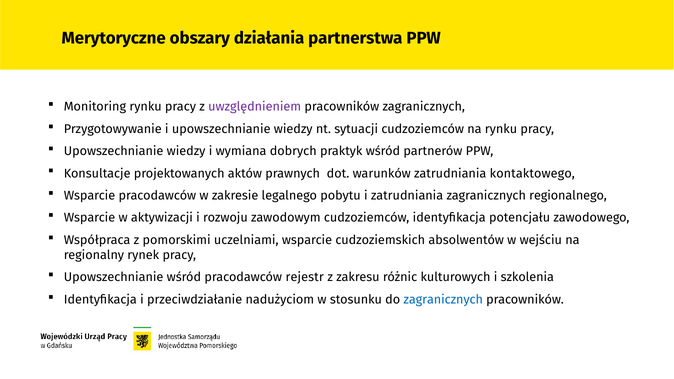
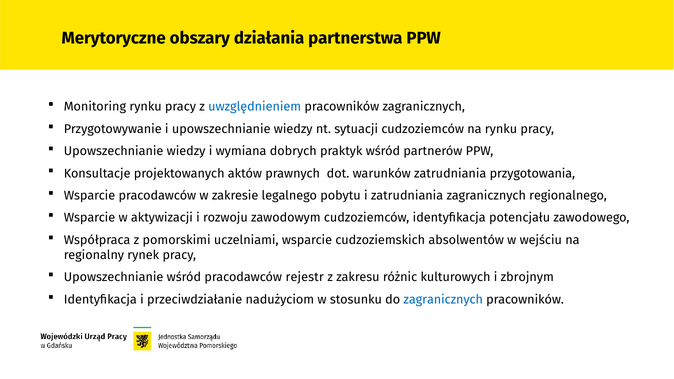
uwzględnieniem colour: purple -> blue
kontaktowego: kontaktowego -> przygotowania
szkolenia: szkolenia -> zbrojnym
